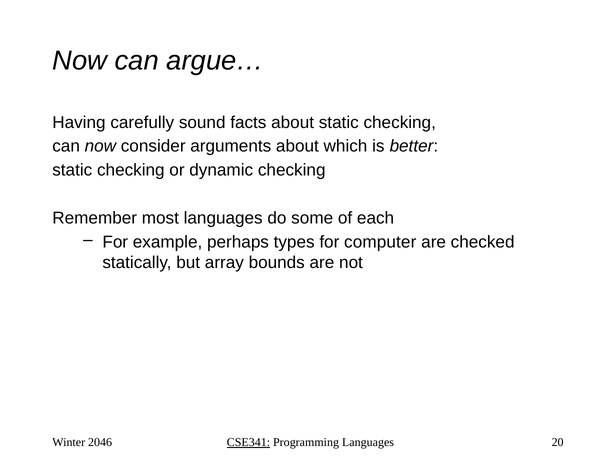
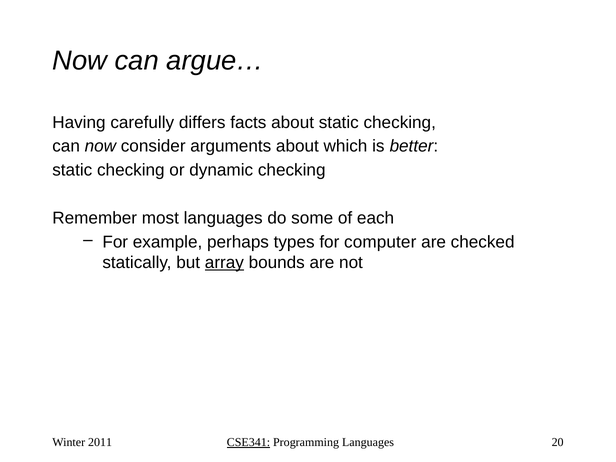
sound: sound -> differs
array underline: none -> present
2046: 2046 -> 2011
